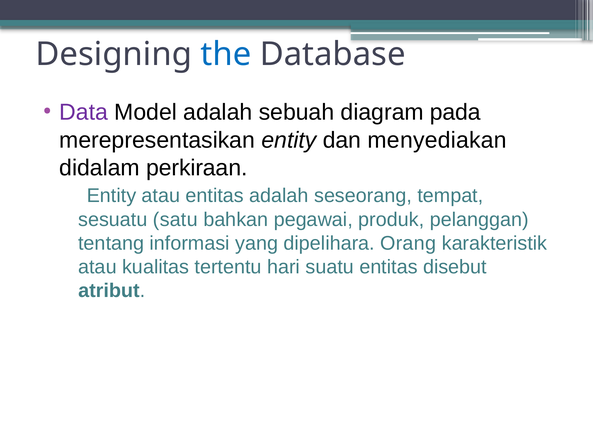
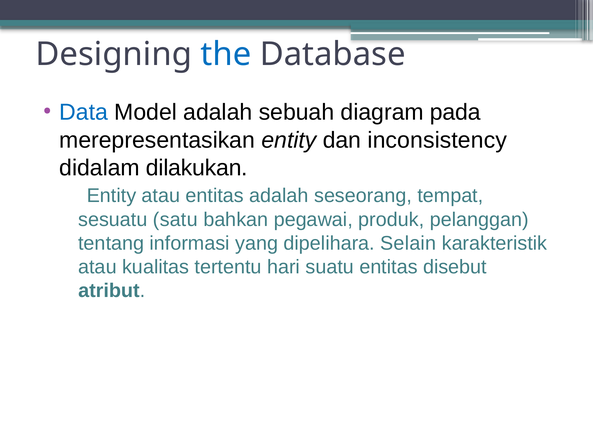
Data colour: purple -> blue
menyediakan: menyediakan -> inconsistency
perkiraan: perkiraan -> dilakukan
Orang: Orang -> Selain
